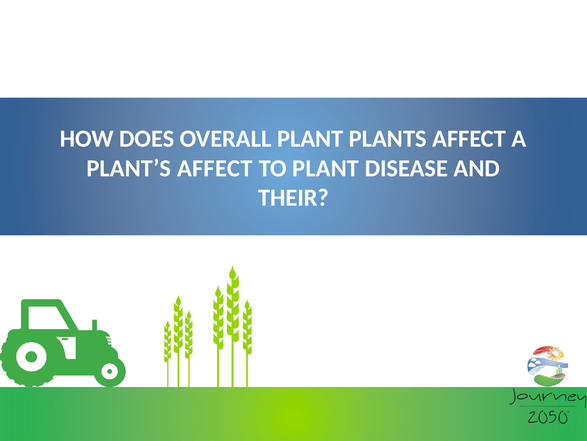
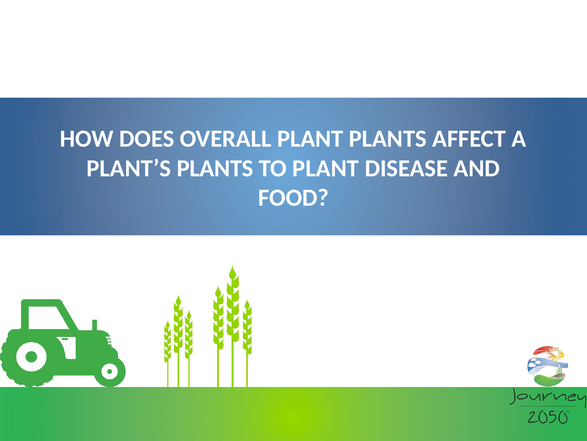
PLANT’S AFFECT: AFFECT -> PLANTS
THEIR: THEIR -> FOOD
